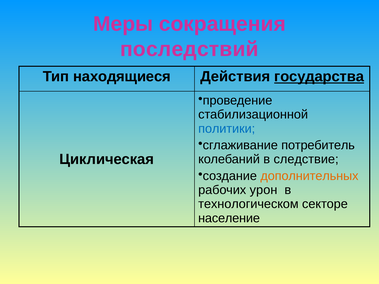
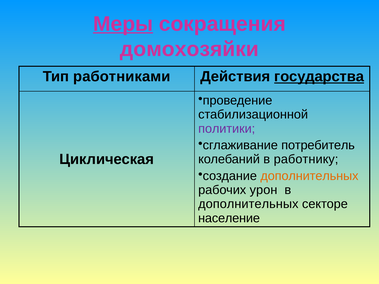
Меры underline: none -> present
последствий: последствий -> домохозяйки
находящиеся: находящиеся -> работниками
политики colour: blue -> purple
следствие: следствие -> работнику
технологическом at (248, 204): технологическом -> дополнительных
